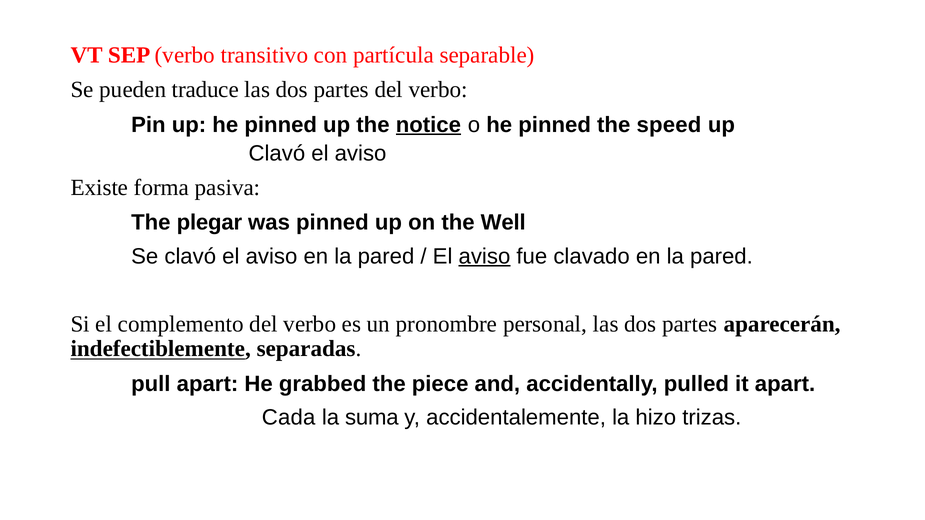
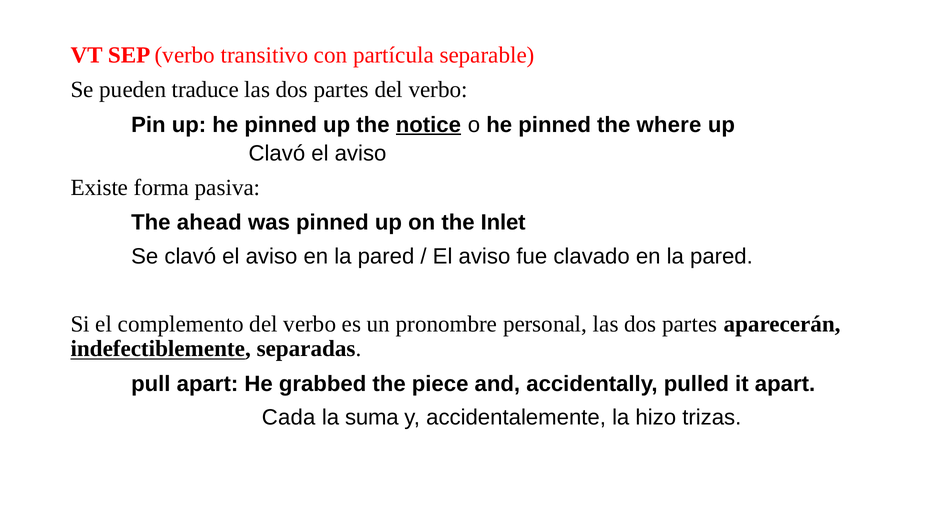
speed: speed -> where
plegar: plegar -> ahead
Well: Well -> Inlet
aviso at (484, 256) underline: present -> none
